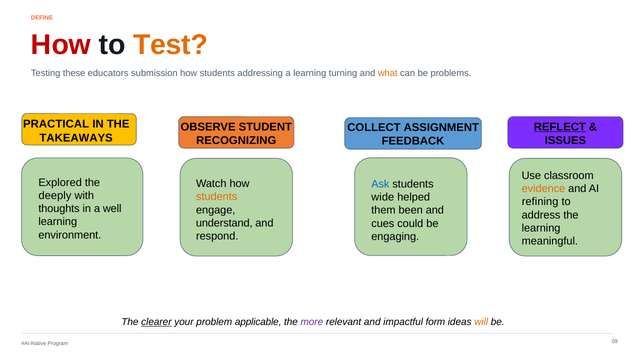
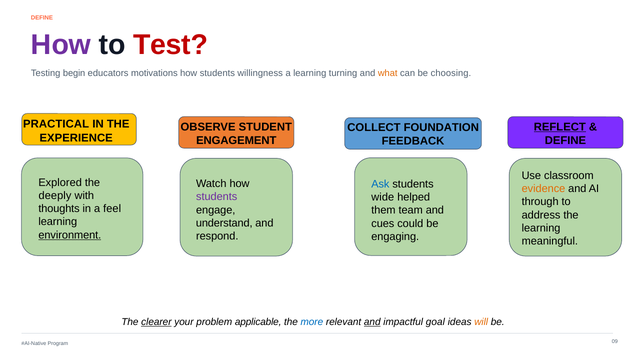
How at (61, 45) colour: red -> purple
Test colour: orange -> red
these: these -> begin
submission: submission -> motivations
addressing: addressing -> willingness
problems: problems -> choosing
ASSIGNMENT: ASSIGNMENT -> FOUNDATION
TAKEAWAYS: TAKEAWAYS -> EXPERIENCE
RECOGNIZING: RECOGNIZING -> ENGAGEMENT
ISSUES at (565, 140): ISSUES -> DEFINE
students at (217, 197) colour: orange -> purple
refining: refining -> through
well: well -> feel
been: been -> team
environment underline: none -> present
more colour: purple -> blue
and at (372, 322) underline: none -> present
form: form -> goal
